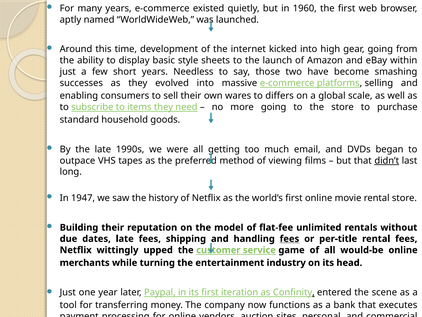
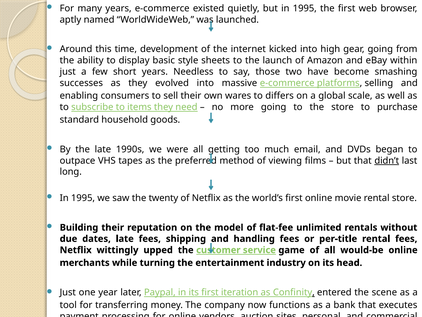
but in 1960: 1960 -> 1995
1947 at (83, 198): 1947 -> 1995
history: history -> twenty
fees at (289, 238) underline: present -> none
